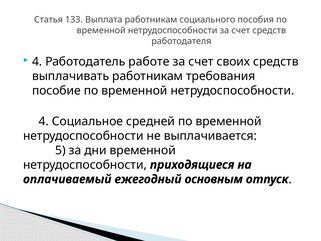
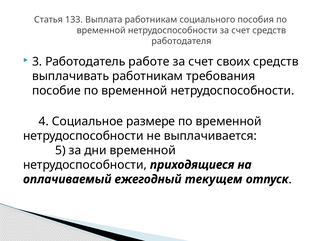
4 at (37, 62): 4 -> 3
средней: средней -> размере
основным: основным -> текущем
